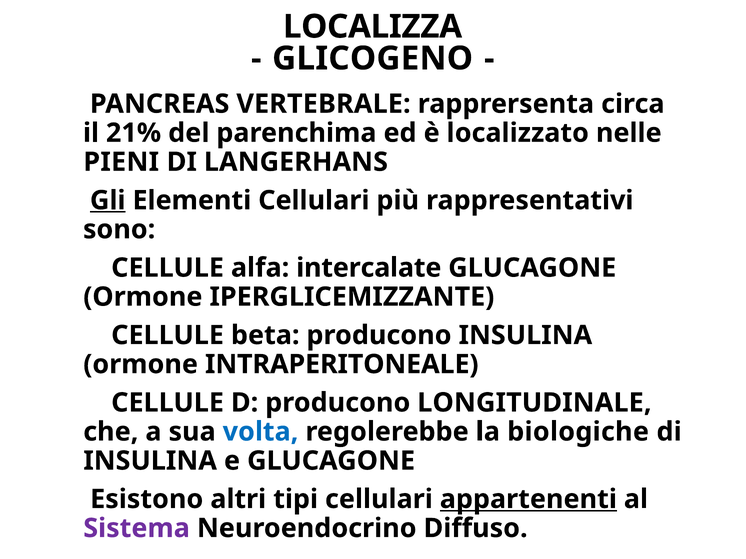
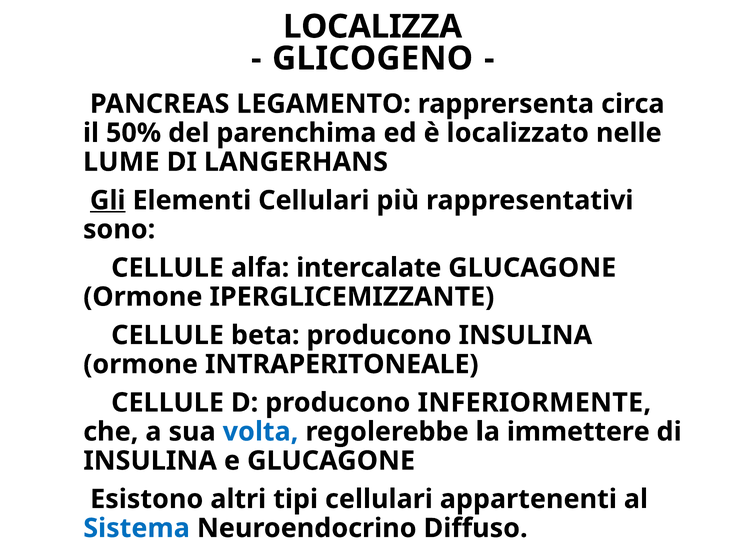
VERTEBRALE: VERTEBRALE -> LEGAMENTO
21%: 21% -> 50%
PIENI: PIENI -> LUME
LONGITUDINALE: LONGITUDINALE -> INFERIORMENTE
biologiche: biologiche -> immettere
appartenenti underline: present -> none
Sistema colour: purple -> blue
